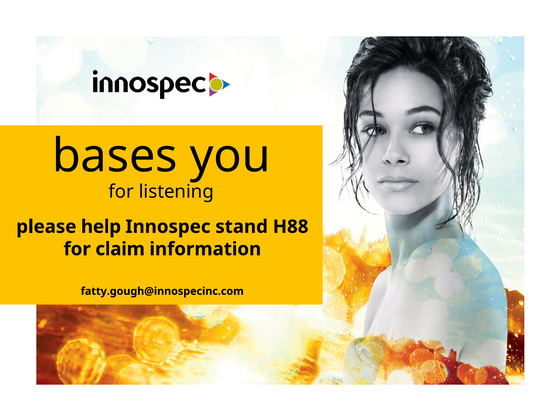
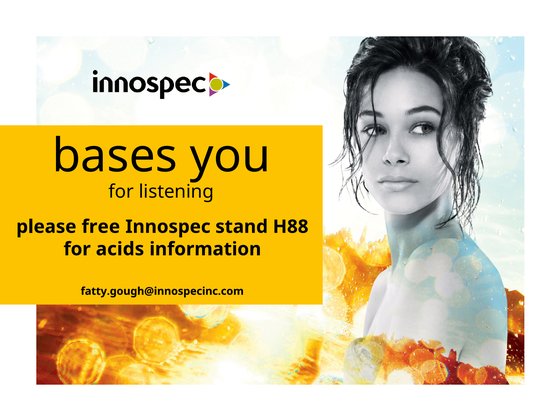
help: help -> free
claim: claim -> acids
